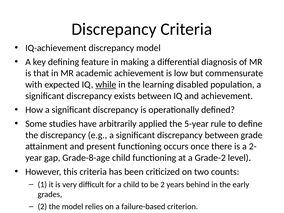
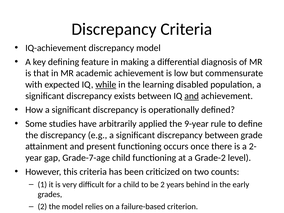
and at (192, 96) underline: none -> present
5-year: 5-year -> 9-year
Grade-8-age: Grade-8-age -> Grade-7-age
